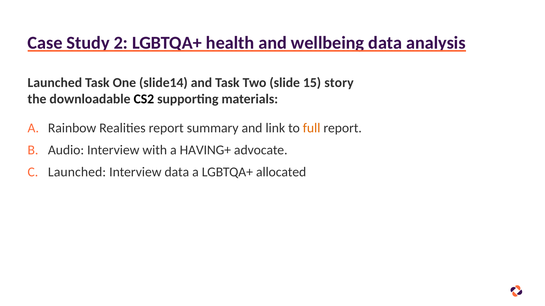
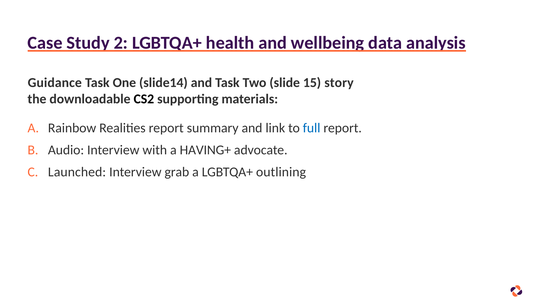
Launched at (55, 83): Launched -> Guidance
full colour: orange -> blue
Interview data: data -> grab
allocated: allocated -> outlining
